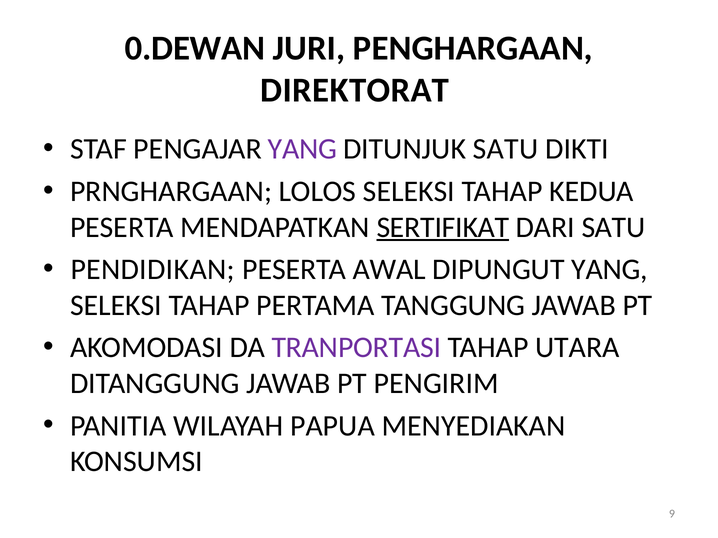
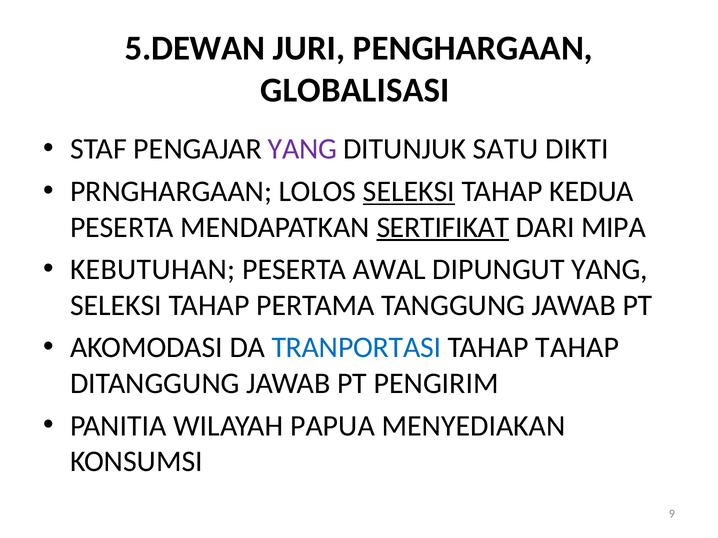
0.DEWAN: 0.DEWAN -> 5.DEWAN
DIREKTORAT: DIREKTORAT -> GLOBALISASI
SELEKSI at (409, 192) underline: none -> present
DARI SATU: SATU -> MIPA
PENDIDIKAN: PENDIDIKAN -> KEBUTUHAN
TRANPORTASI colour: purple -> blue
TAHAP UTARA: UTARA -> TAHAP
